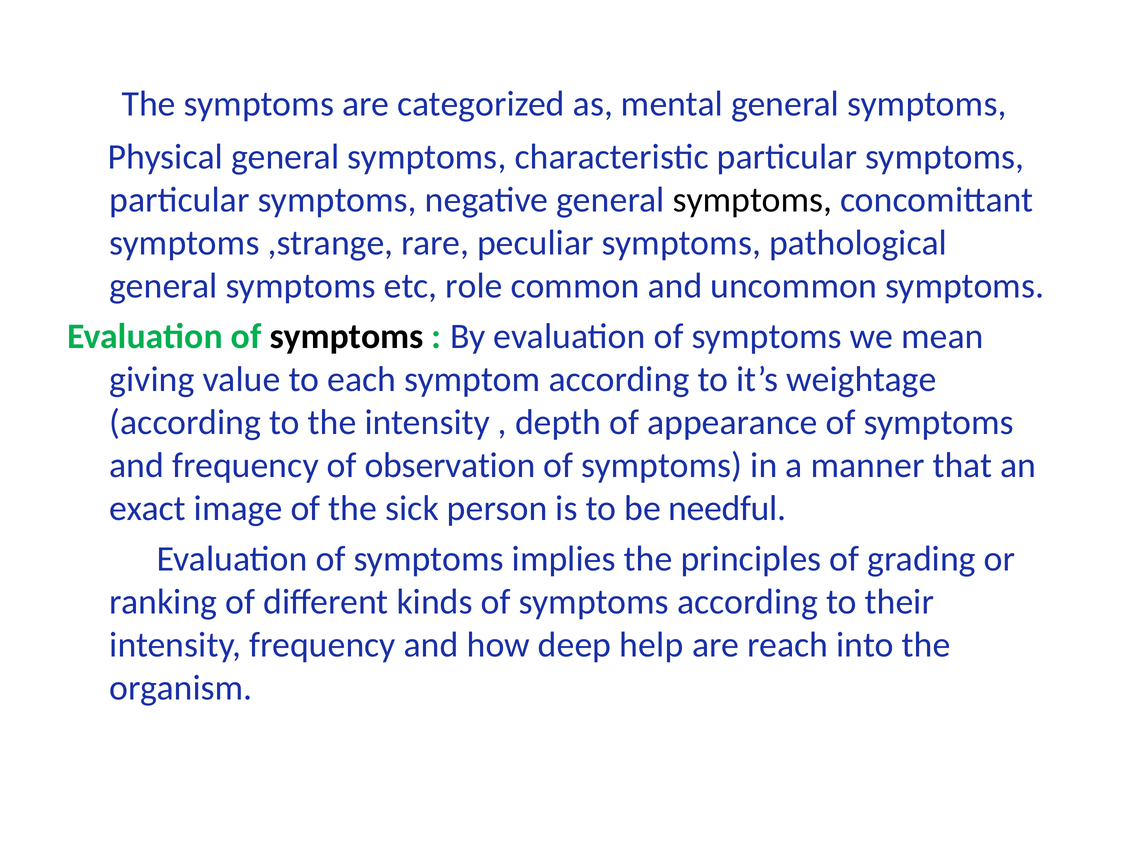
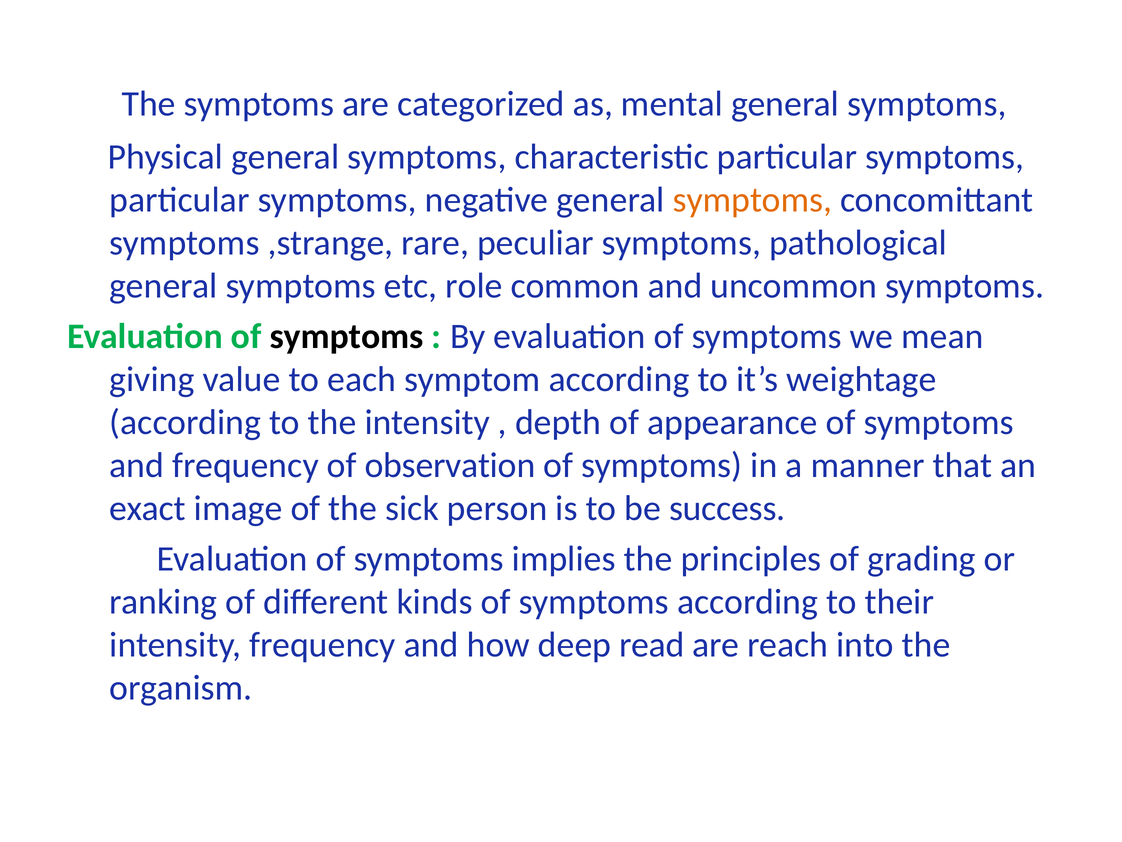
symptoms at (752, 200) colour: black -> orange
needful: needful -> success
help: help -> read
